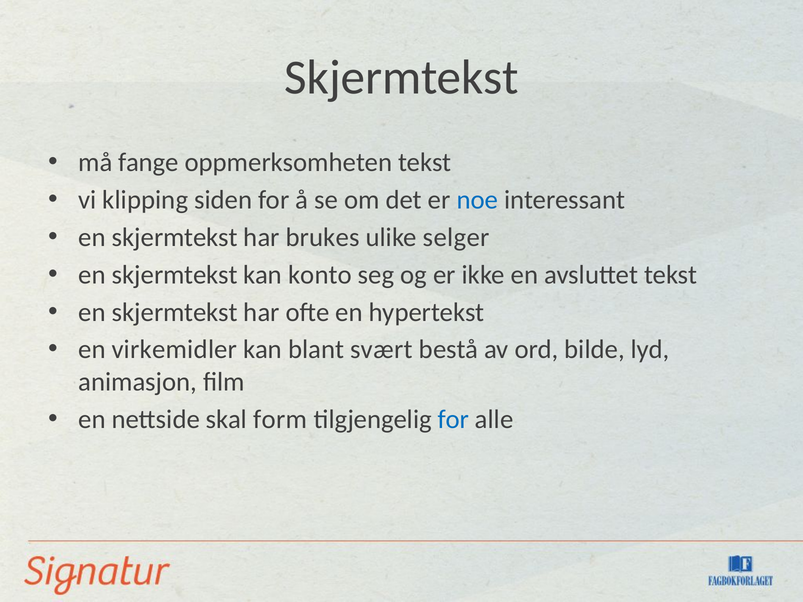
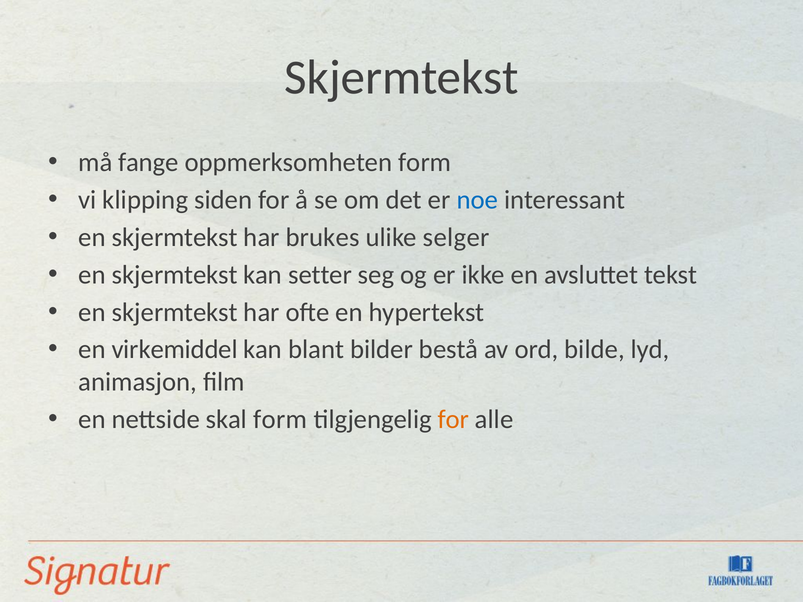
oppmerksomheten tekst: tekst -> form
konto: konto -> setter
virkemidler: virkemidler -> virkemiddel
svært: svært -> bilder
for at (453, 419) colour: blue -> orange
